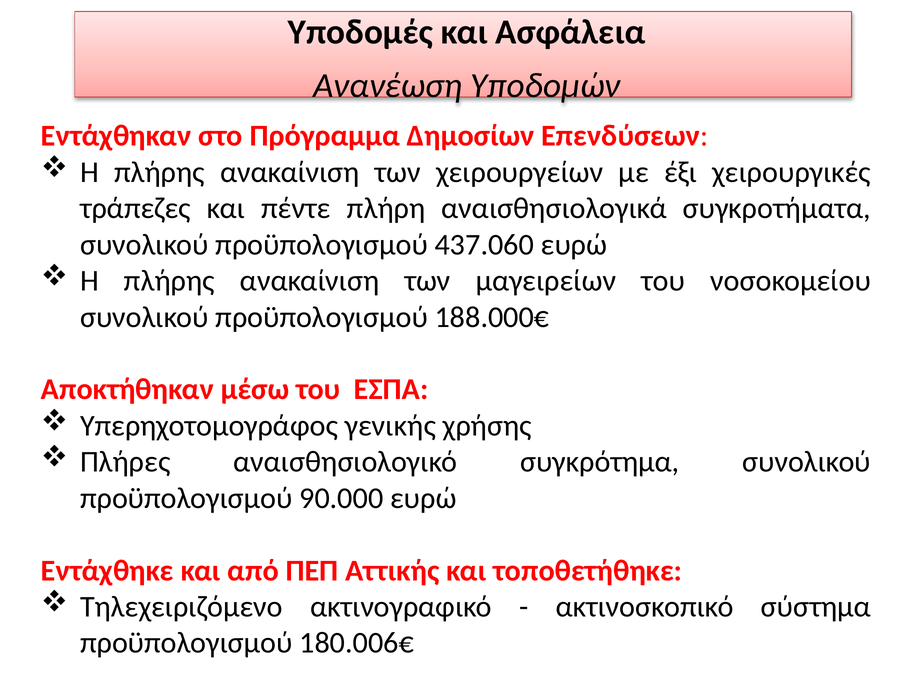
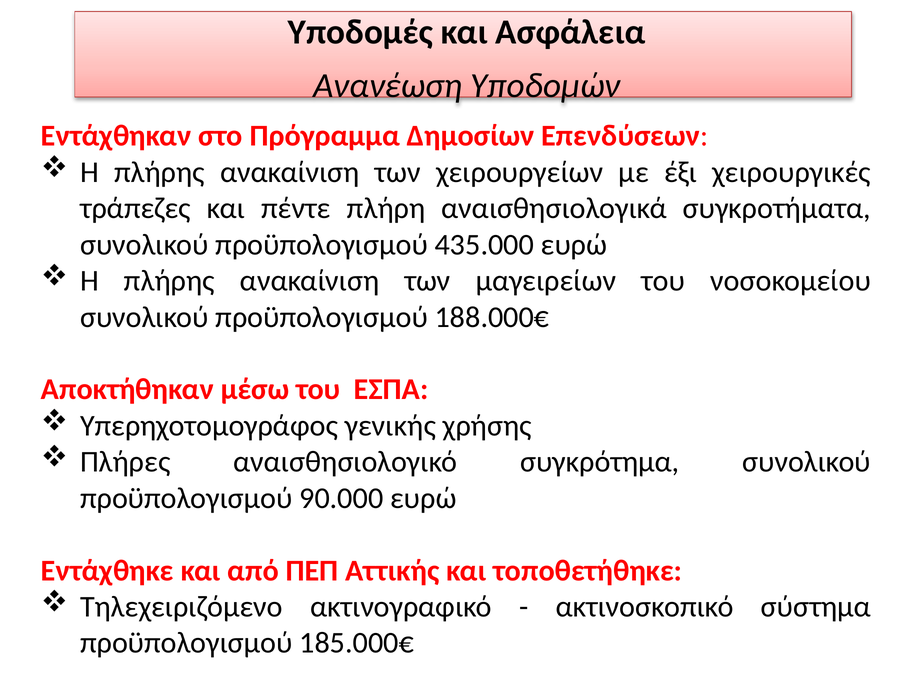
437.060: 437.060 -> 435.000
180.006€: 180.006€ -> 185.000€
